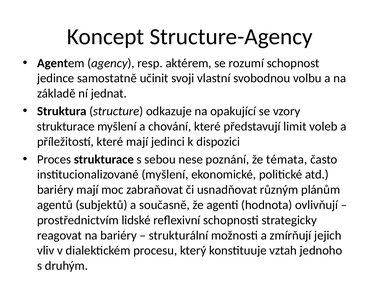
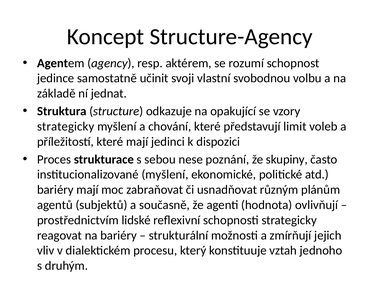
strukturace at (66, 126): strukturace -> strategicky
témata: témata -> skupiny
